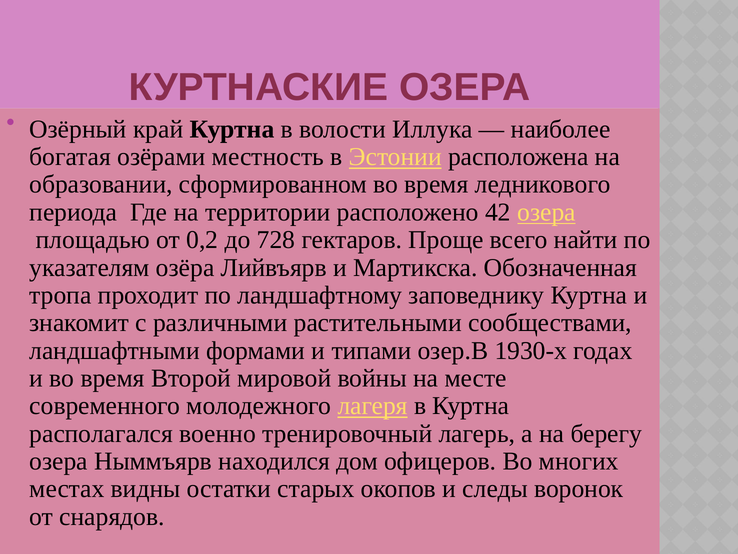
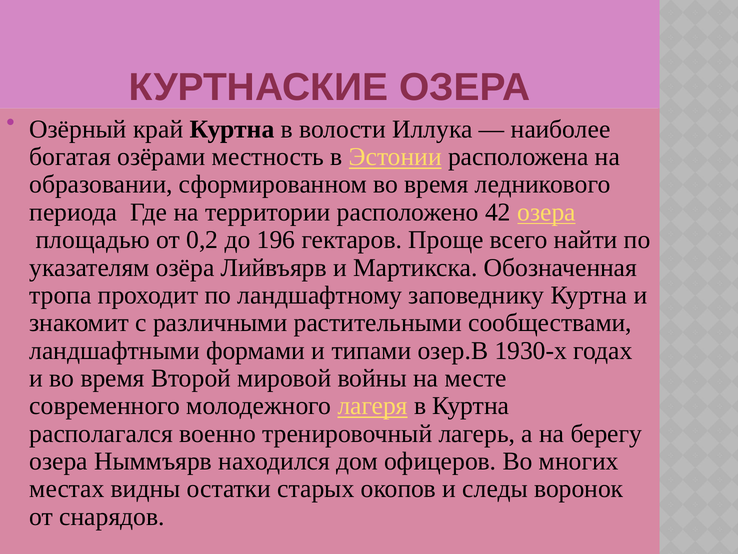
728: 728 -> 196
